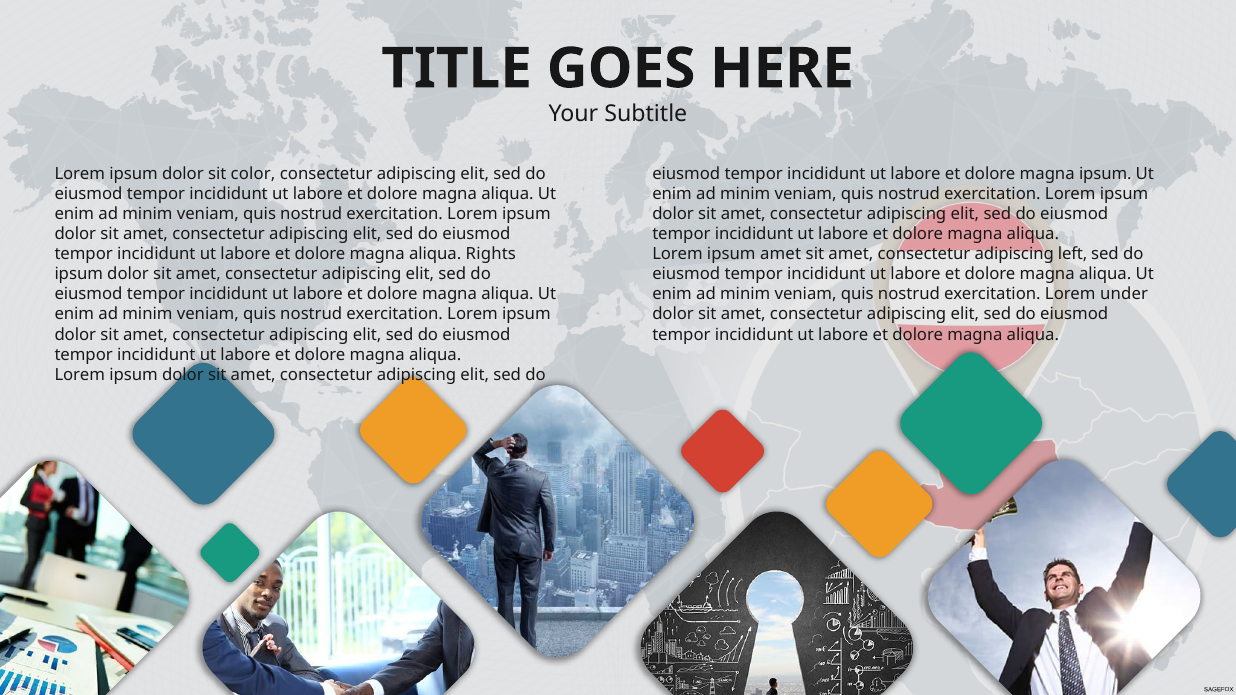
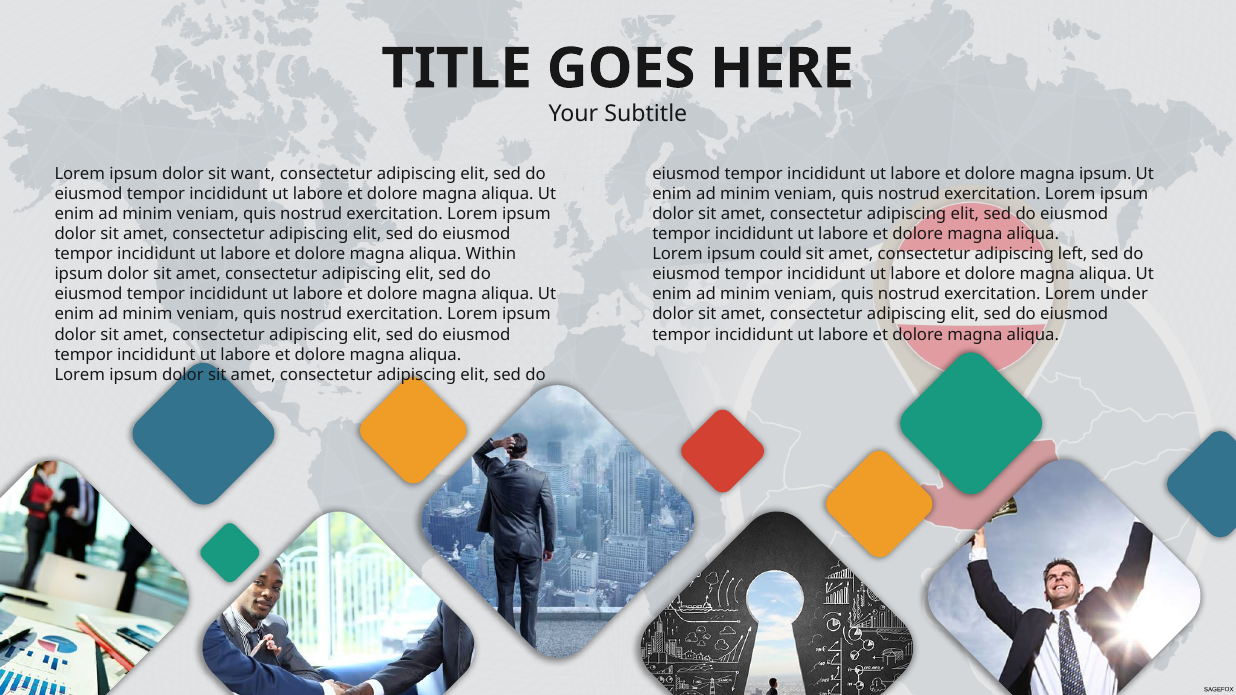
color: color -> want
Rights: Rights -> Within
ipsum amet: amet -> could
